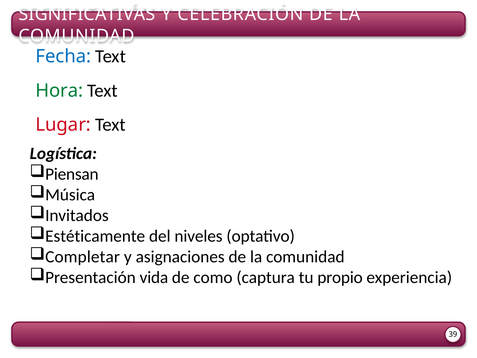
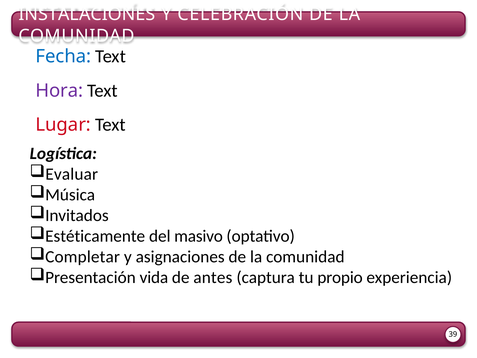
SIGNIFICATIVAS: SIGNIFICATIVAS -> INSTALACIONES
Hora colour: green -> purple
Piensan: Piensan -> Evaluar
niveles: niveles -> masivo
como: como -> antes
